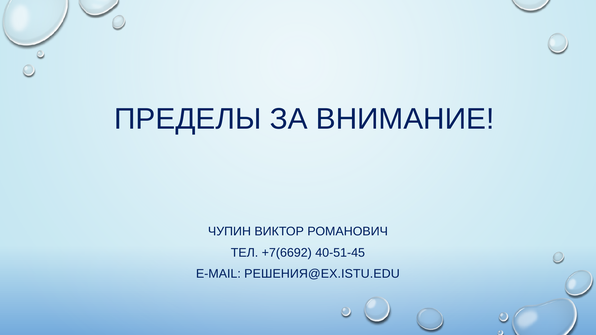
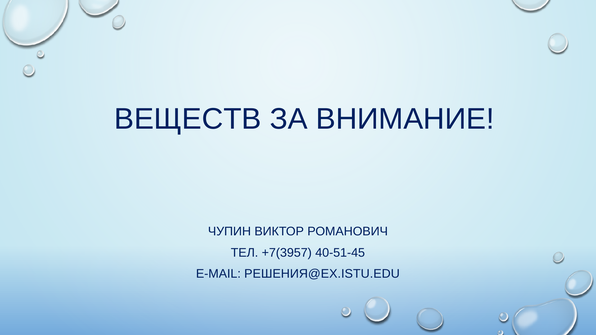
ПРЕДЕЛЫ: ПРЕДЕЛЫ -> ВЕЩЕСТВ
+7(6692: +7(6692 -> +7(3957
